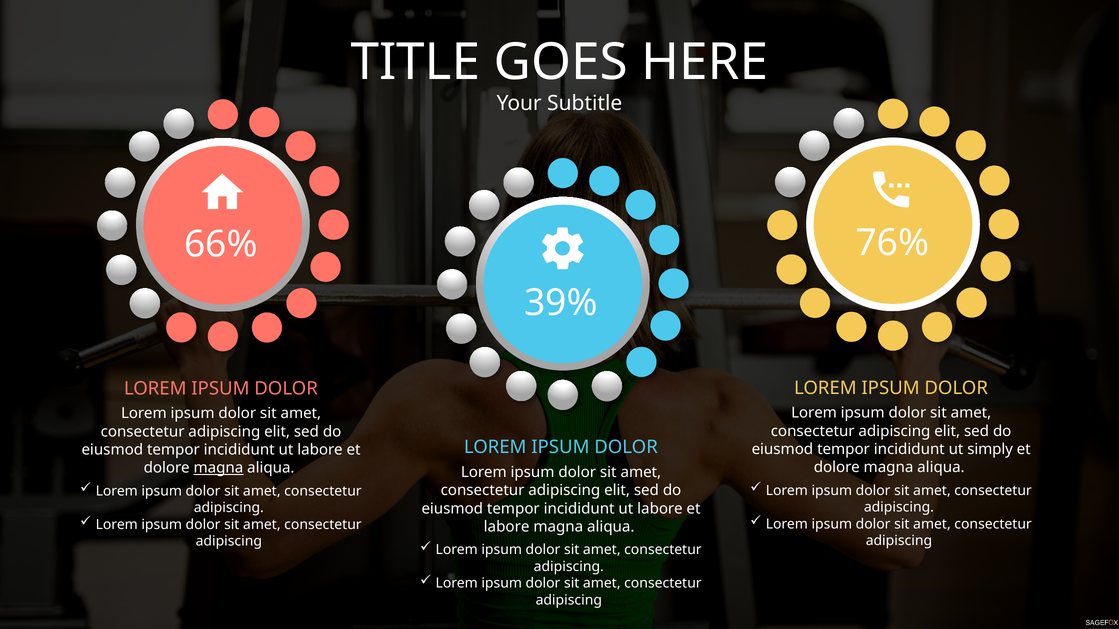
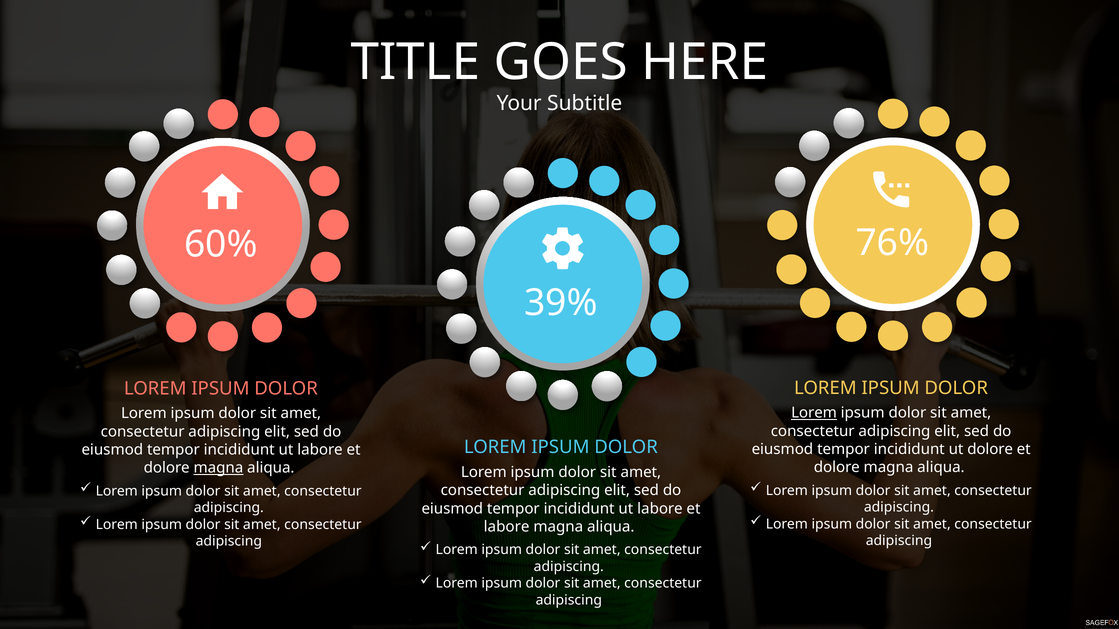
66%: 66% -> 60%
Lorem at (814, 413) underline: none -> present
ut simply: simply -> dolore
